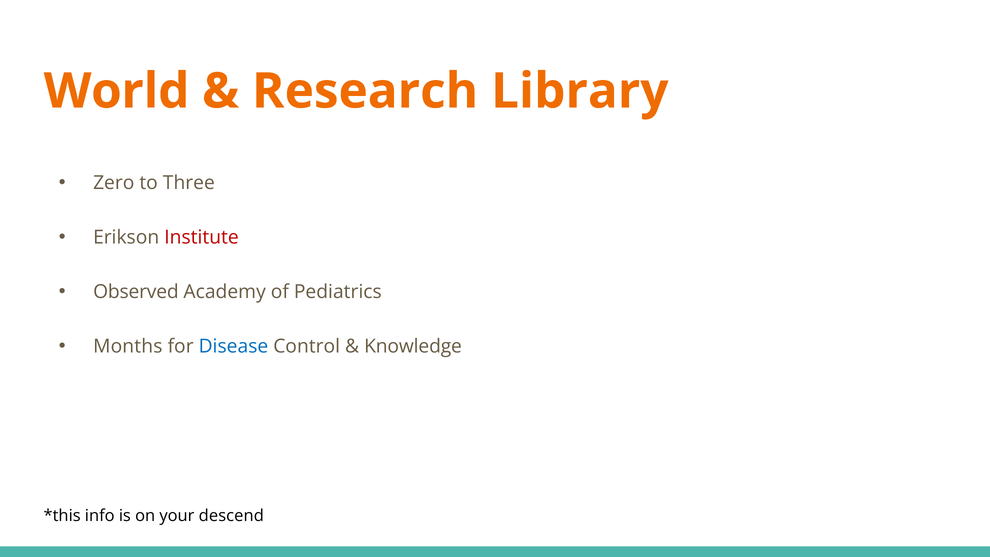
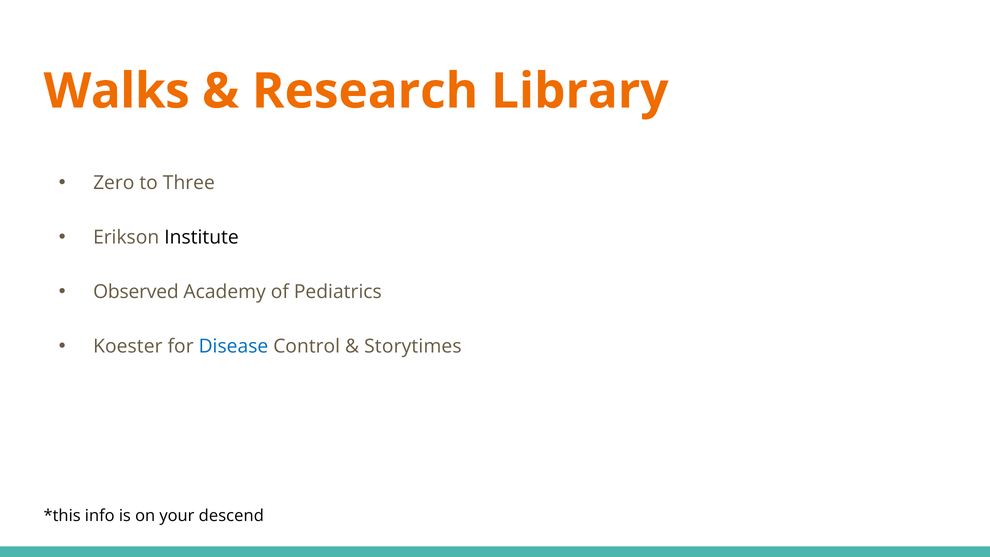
World: World -> Walks
Institute colour: red -> black
Months: Months -> Koester
Knowledge: Knowledge -> Storytimes
